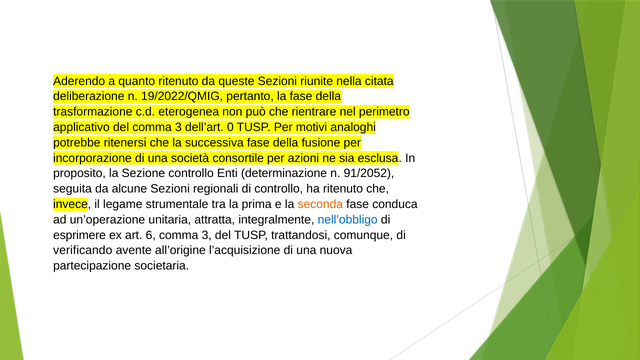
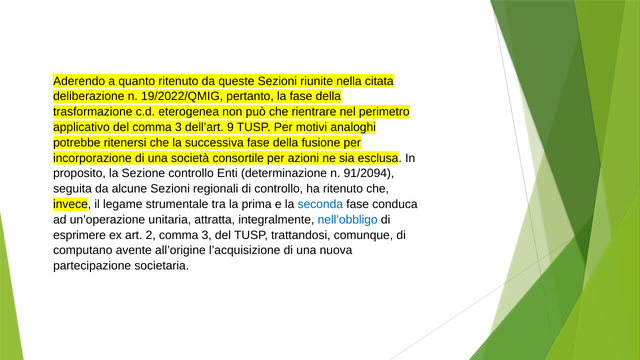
0: 0 -> 9
91/2052: 91/2052 -> 91/2094
seconda colour: orange -> blue
6: 6 -> 2
verificando: verificando -> computano
